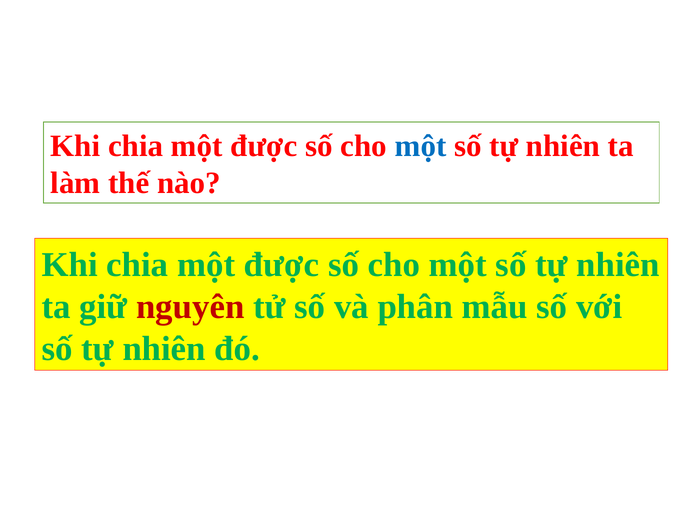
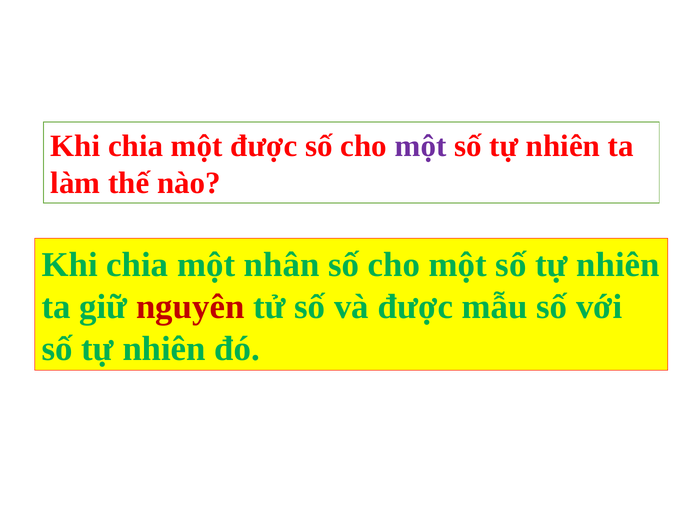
một at (421, 146) colour: blue -> purple
được at (282, 265): được -> nhân
và phân: phân -> được
